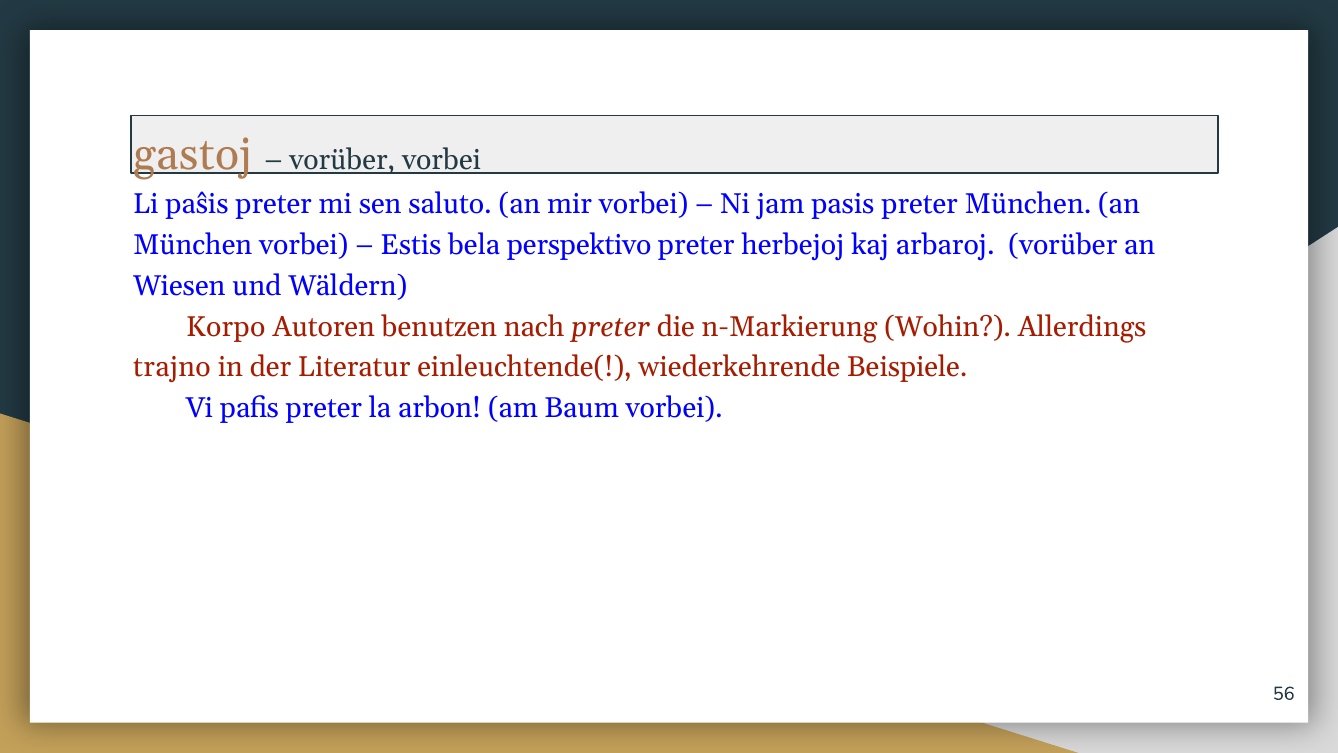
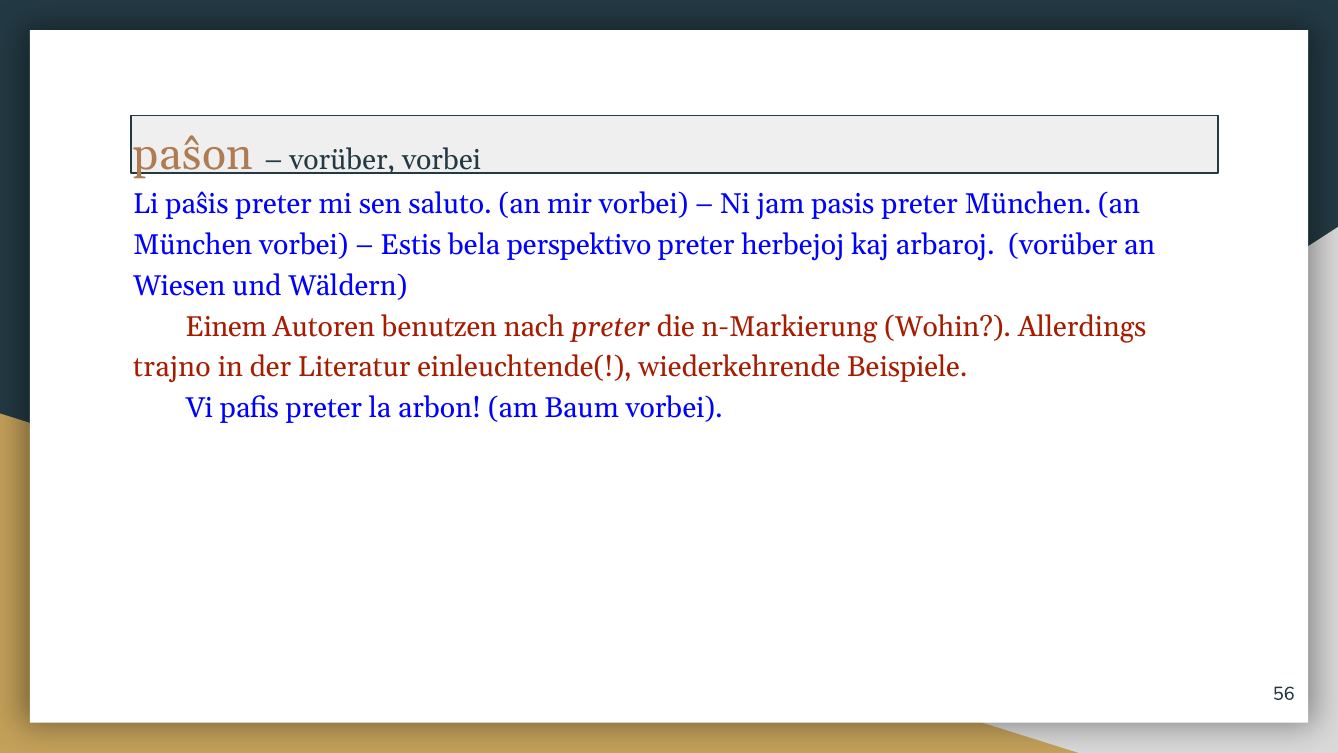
gastoj: gastoj -> paŝon
Korpo: Korpo -> Einem
